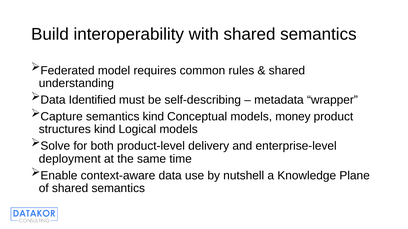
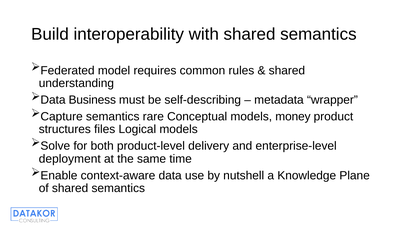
Identified: Identified -> Business
semantics kind: kind -> rare
structures kind: kind -> files
